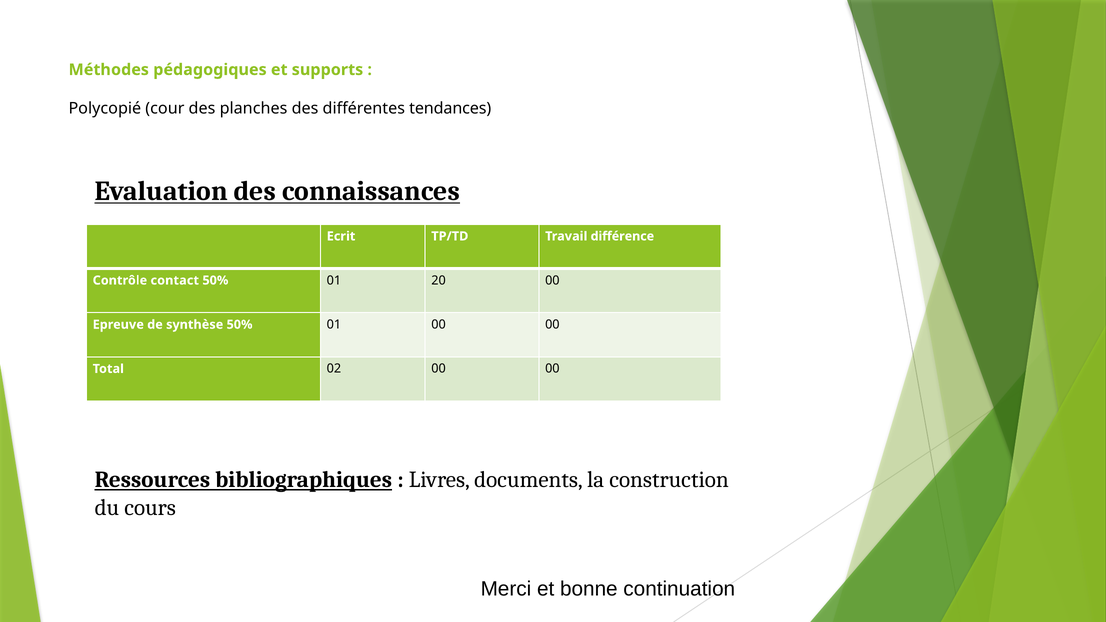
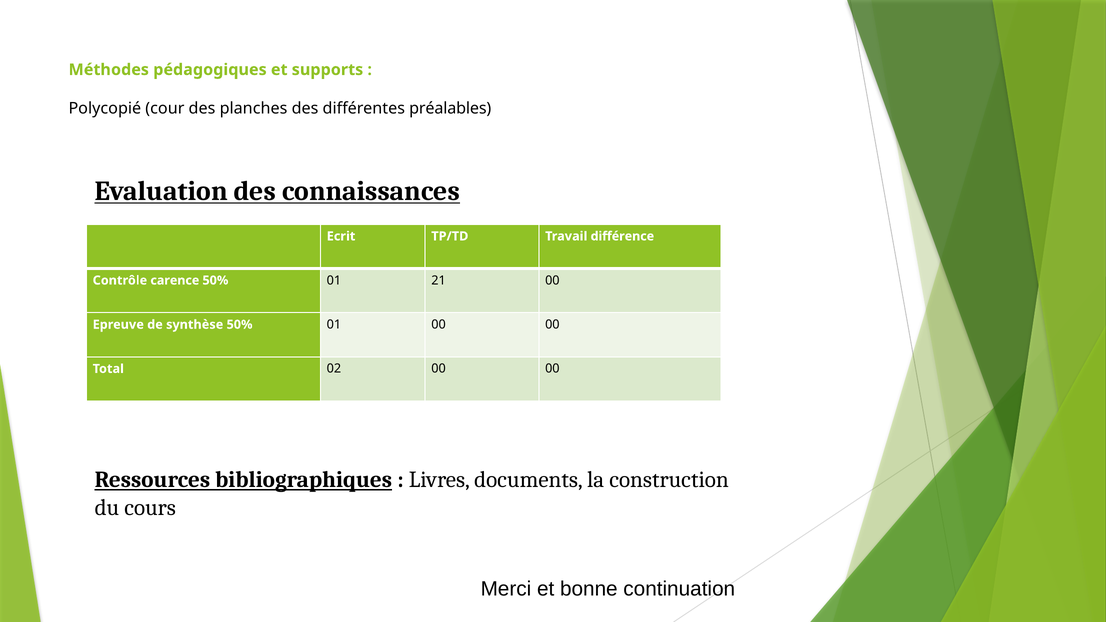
tendances: tendances -> préalables
contact: contact -> carence
20: 20 -> 21
